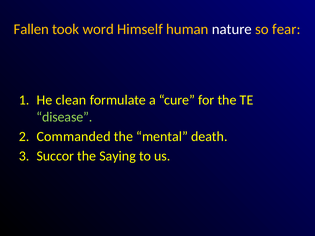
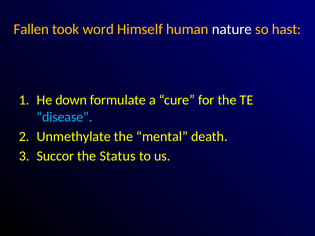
fear: fear -> hast
clean: clean -> down
disease colour: light green -> light blue
Commanded: Commanded -> Unmethylate
Saying: Saying -> Status
